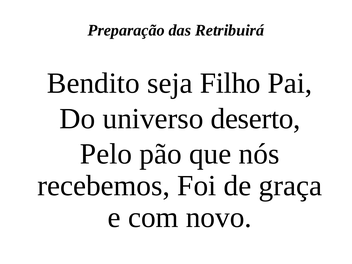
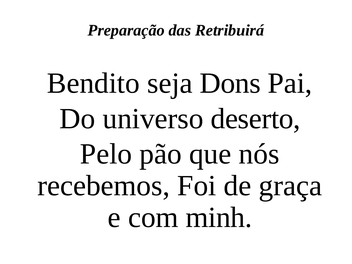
Filho: Filho -> Dons
novo: novo -> minh
